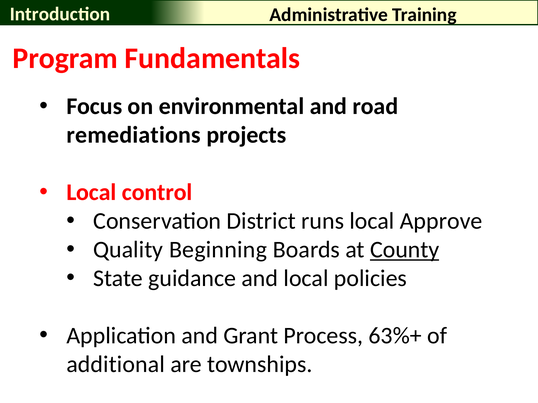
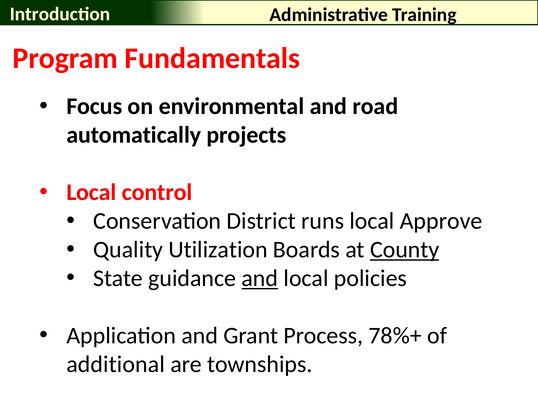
remediations: remediations -> automatically
Beginning: Beginning -> Utilization
and at (260, 279) underline: none -> present
63%+: 63%+ -> 78%+
